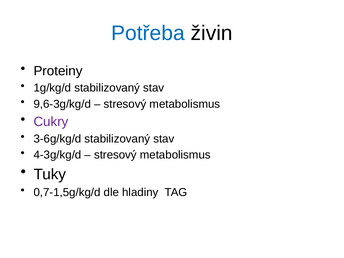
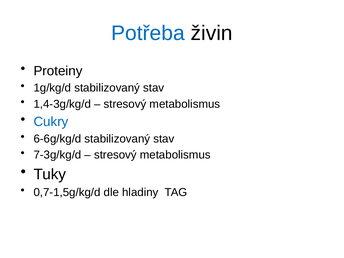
9,6-3g/kg/d: 9,6-3g/kg/d -> 1,4-3g/kg/d
Cukry colour: purple -> blue
3-6g/kg/d: 3-6g/kg/d -> 6-6g/kg/d
4-3g/kg/d: 4-3g/kg/d -> 7-3g/kg/d
